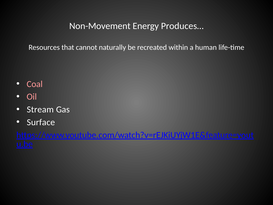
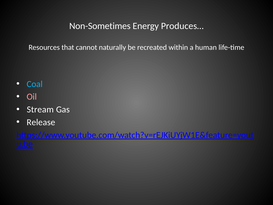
Non-Movement: Non-Movement -> Non-Sometimes
Coal colour: pink -> light blue
Surface: Surface -> Release
